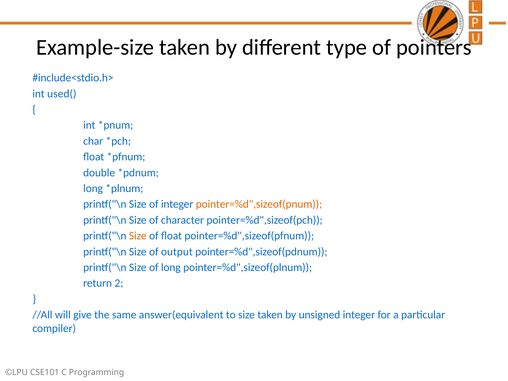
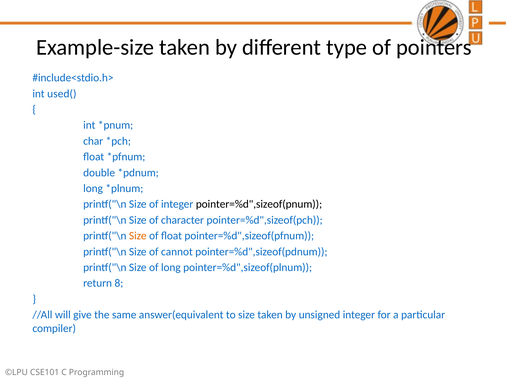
pointer=%d",sizeof(pnum colour: orange -> black
output: output -> cannot
2: 2 -> 8
